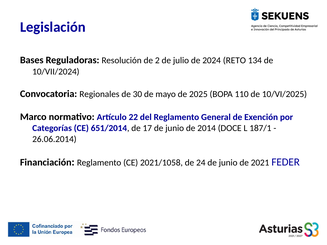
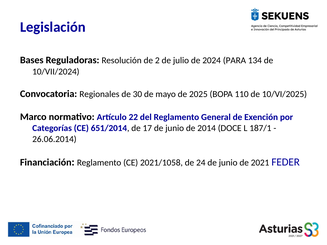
RETO: RETO -> PARA
